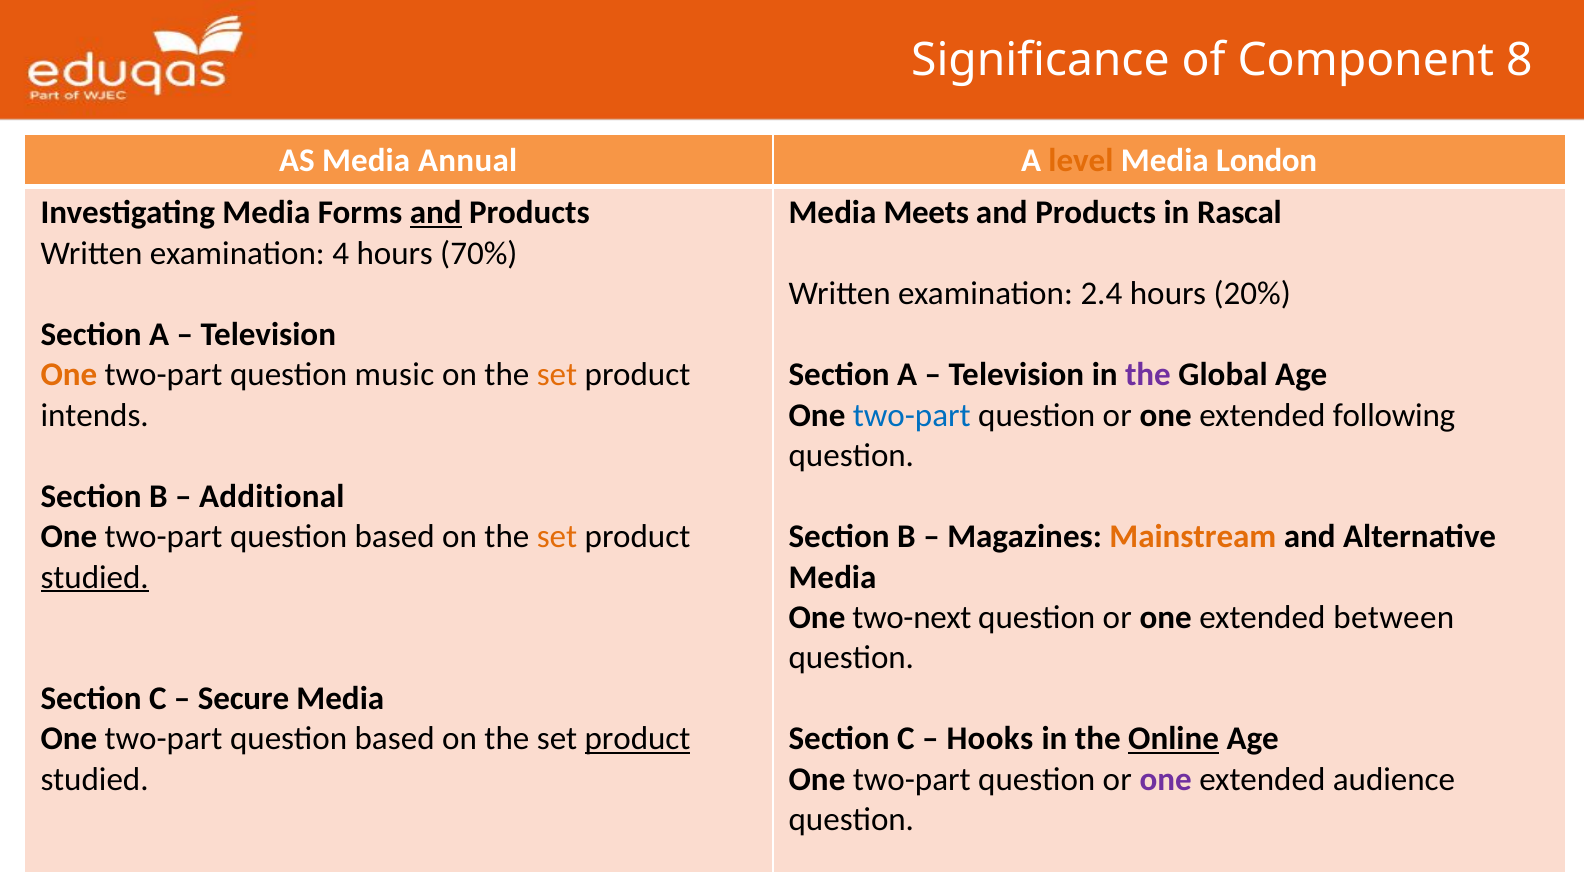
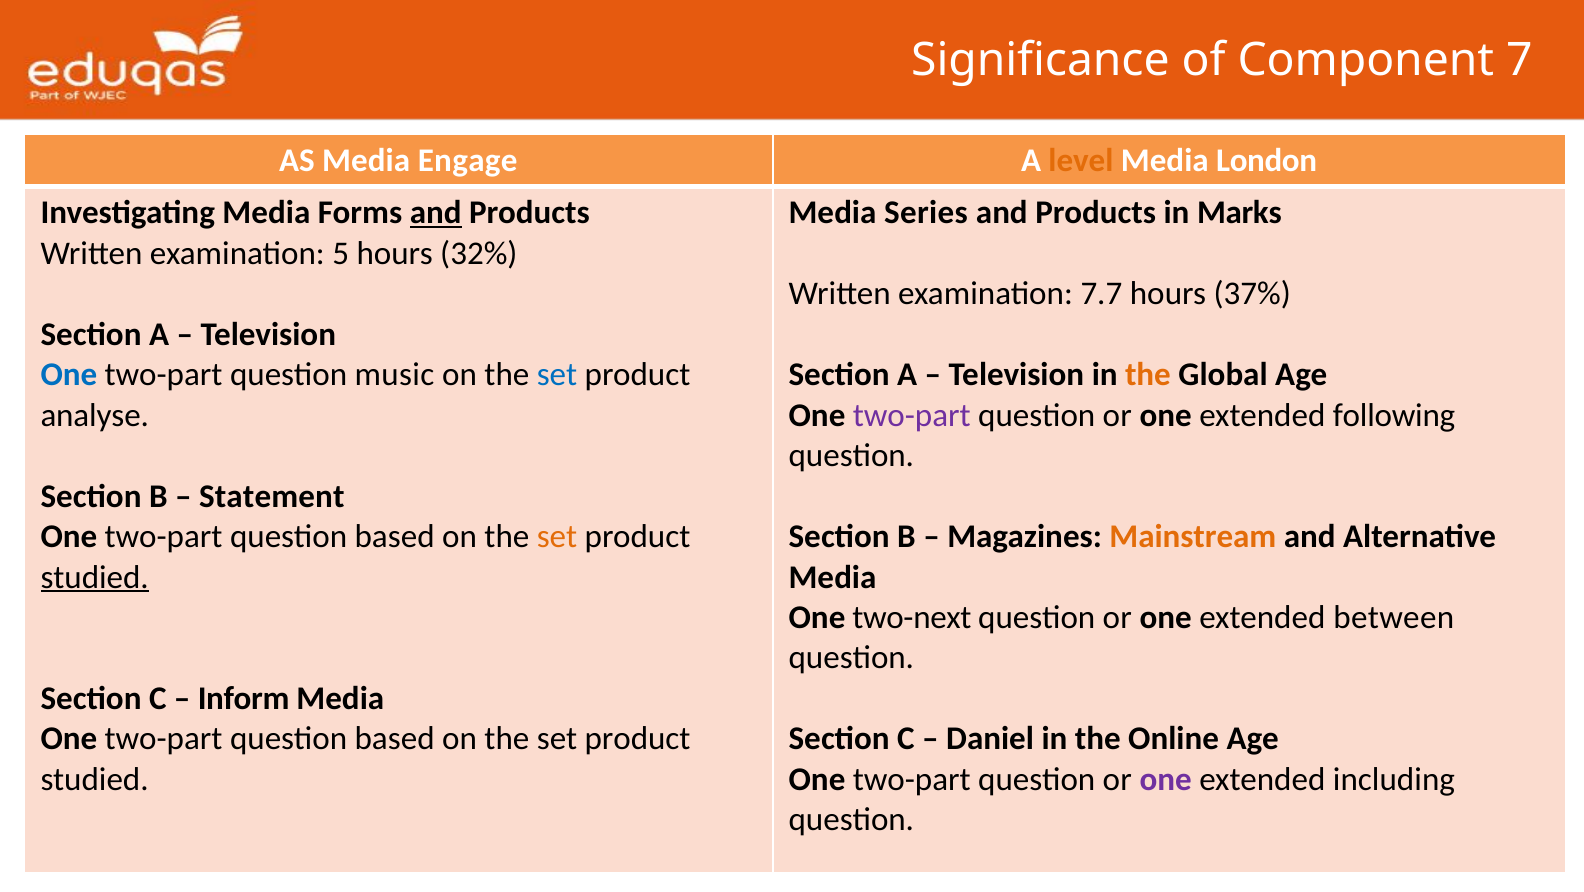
8: 8 -> 7
Annual: Annual -> Engage
Meets: Meets -> Series
Rascal: Rascal -> Marks
4: 4 -> 5
70%: 70% -> 32%
2.4: 2.4 -> 7.7
20%: 20% -> 37%
One at (69, 375) colour: orange -> blue
set at (557, 375) colour: orange -> blue
the at (1148, 375) colour: purple -> orange
intends: intends -> analyse
two-part at (912, 416) colour: blue -> purple
Additional: Additional -> Statement
Secure: Secure -> Inform
product at (638, 739) underline: present -> none
Hooks: Hooks -> Daniel
Online underline: present -> none
audience: audience -> including
